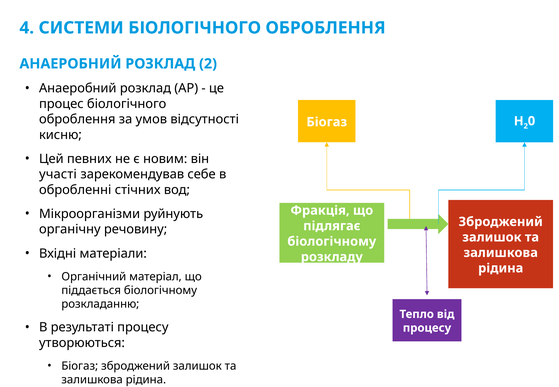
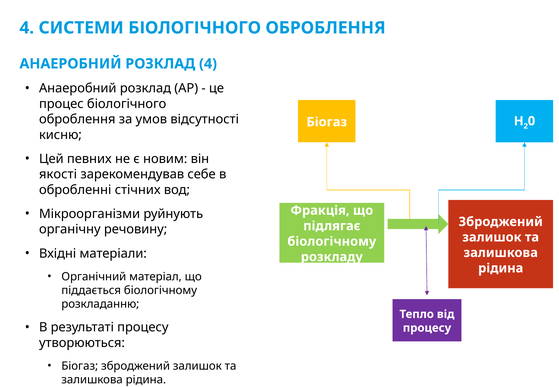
РОЗКЛАД 2: 2 -> 4
участі: участі -> якості
